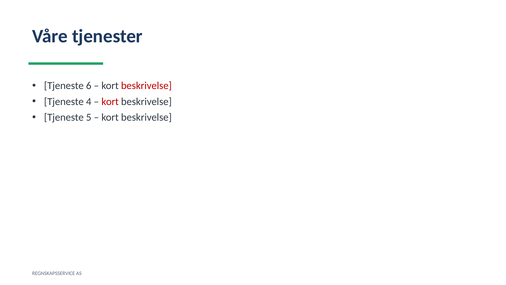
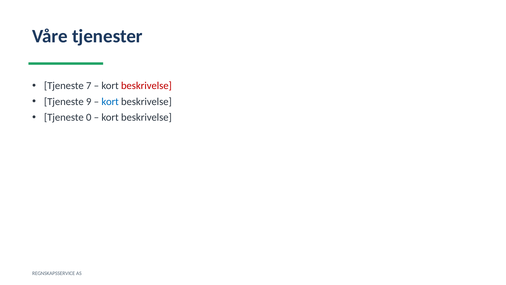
6: 6 -> 7
4: 4 -> 9
kort at (110, 102) colour: red -> blue
5: 5 -> 0
